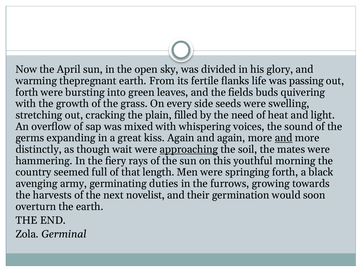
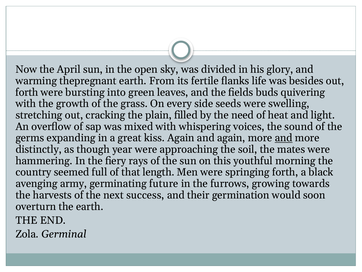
passing: passing -> besides
wait: wait -> year
approaching underline: present -> none
duties: duties -> future
novelist: novelist -> success
